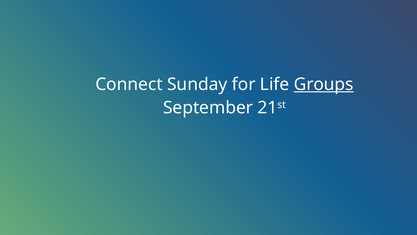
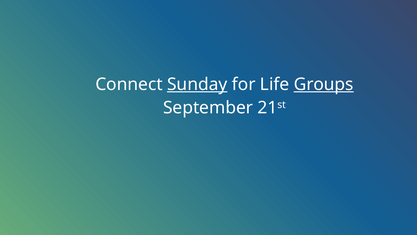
Sunday underline: none -> present
